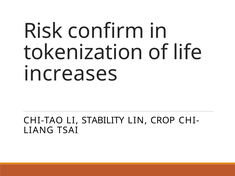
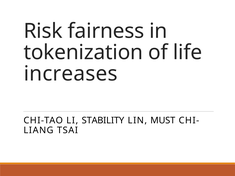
confirm: confirm -> fairness
CROP: CROP -> MUST
